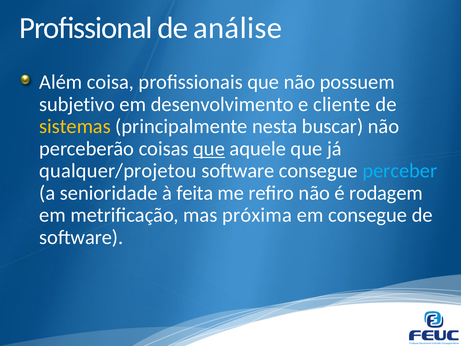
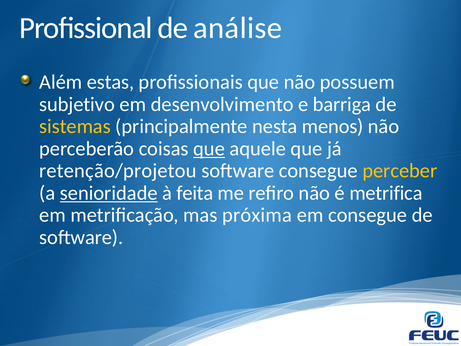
coisa: coisa -> estas
cliente: cliente -> barriga
buscar: buscar -> menos
qualquer/projetou: qualquer/projetou -> retenção/projetou
perceber colour: light blue -> yellow
senioridade underline: none -> present
rodagem: rodagem -> metrifica
